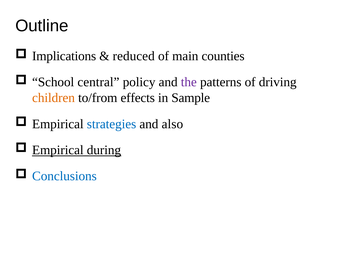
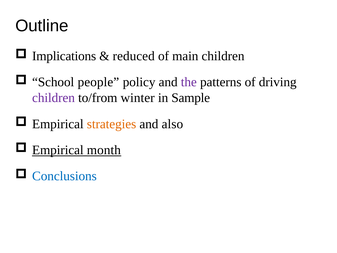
main counties: counties -> children
central: central -> people
children at (54, 98) colour: orange -> purple
effects: effects -> winter
strategies colour: blue -> orange
during: during -> month
